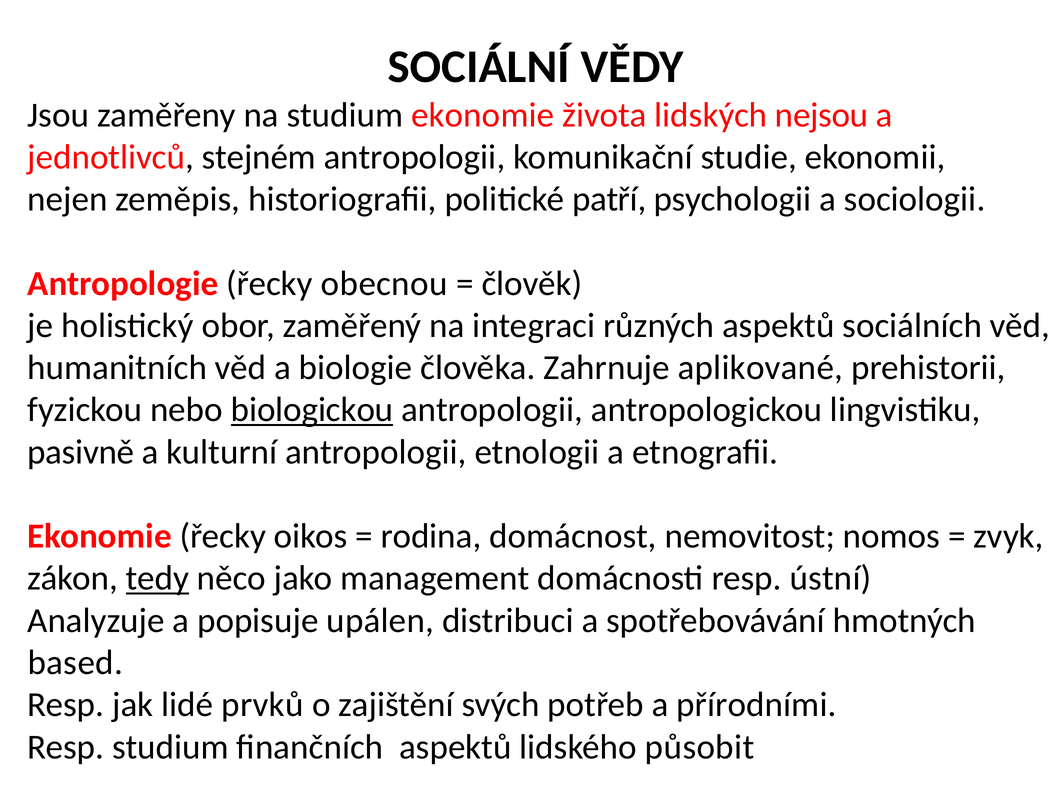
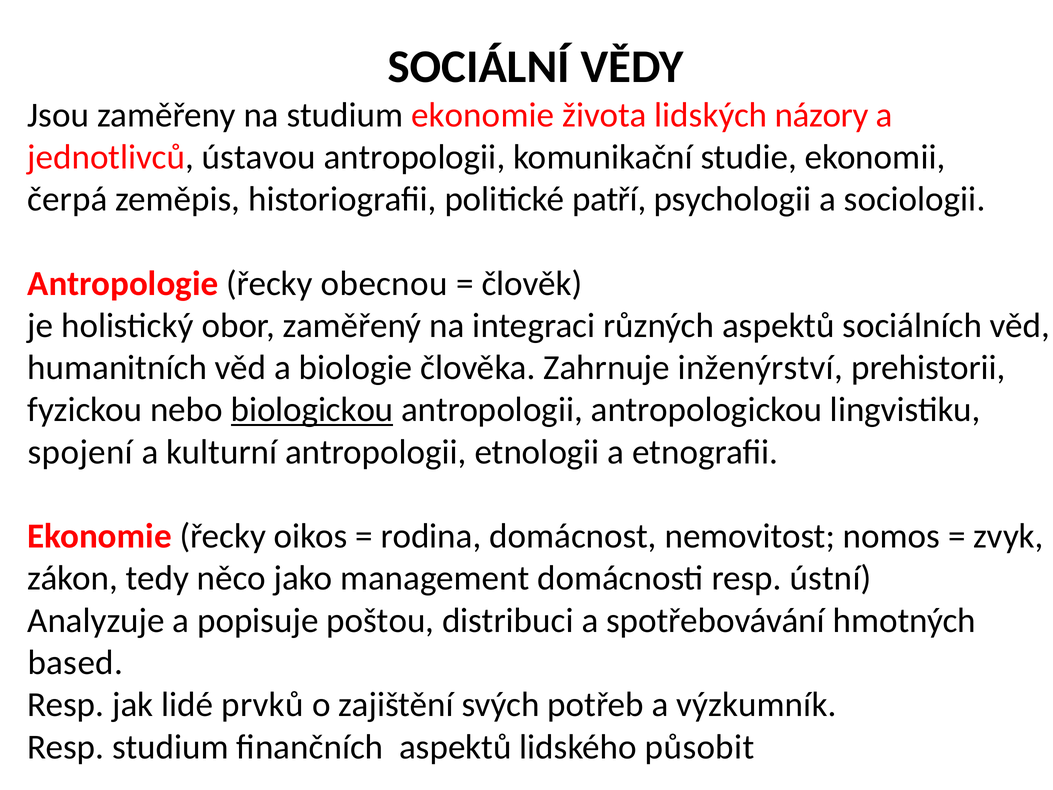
nejsou: nejsou -> názory
stejném: stejném -> ústavou
nejen: nejen -> čerpá
aplikované: aplikované -> inženýrství
pasivně: pasivně -> spojení
tedy underline: present -> none
upálen: upálen -> poštou
přírodními: přírodními -> výzkumník
